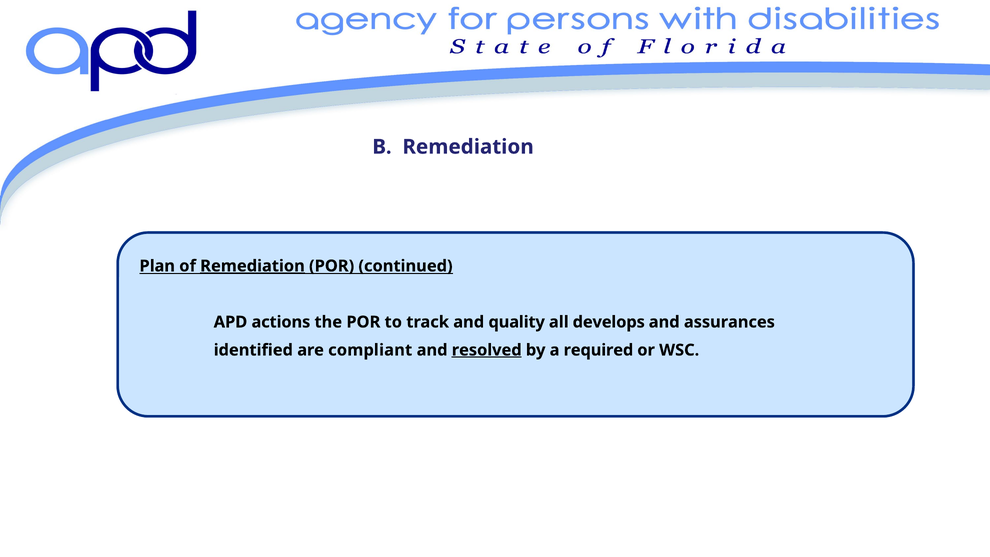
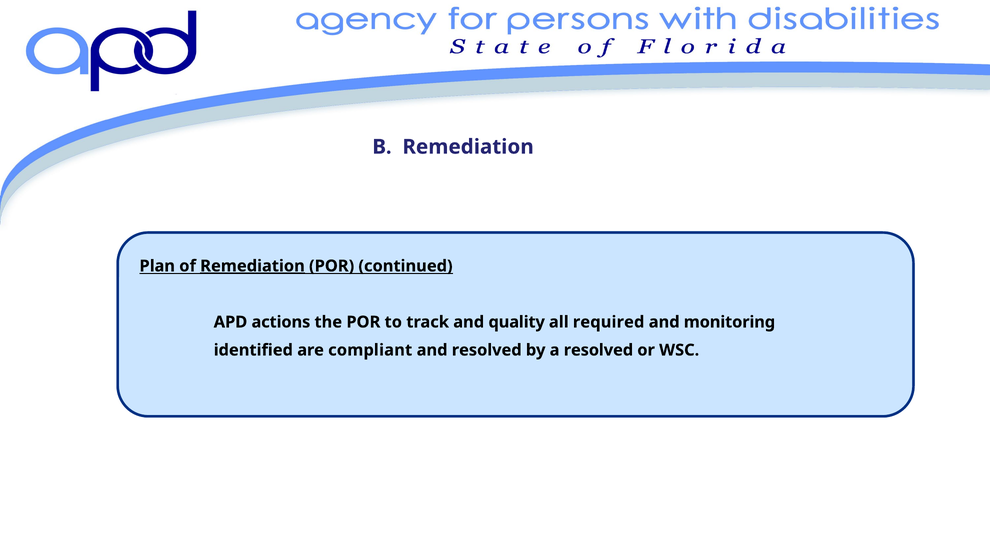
develops: develops -> required
assurances: assurances -> monitoring
resolved at (487, 350) underline: present -> none
a required: required -> resolved
